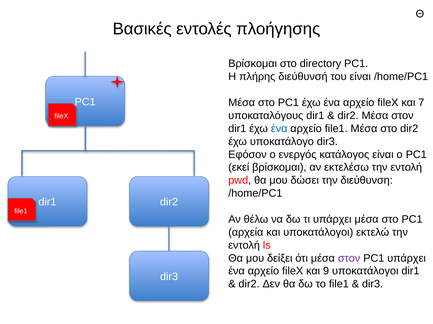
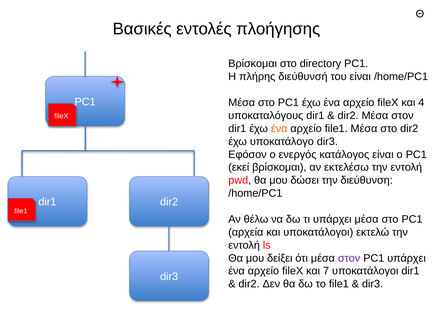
7: 7 -> 4
ένα at (279, 129) colour: blue -> orange
9: 9 -> 7
